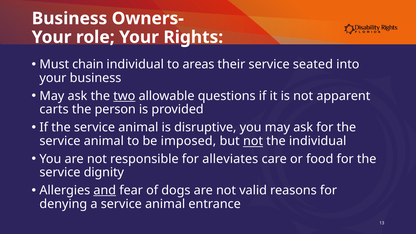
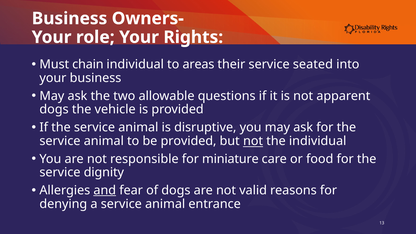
two underline: present -> none
carts at (54, 109): carts -> dogs
person: person -> vehicle
be imposed: imposed -> provided
alleviates: alleviates -> miniature
